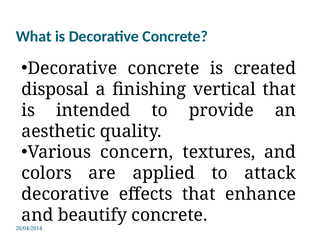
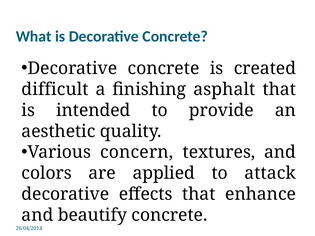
disposal: disposal -> difficult
vertical: vertical -> asphalt
